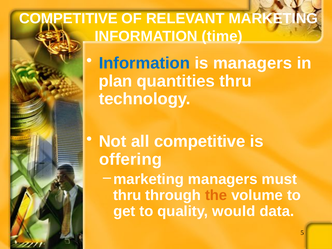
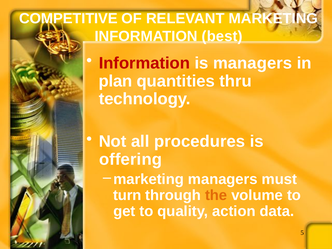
time: time -> best
Information at (144, 63) colour: blue -> red
all competitive: competitive -> procedures
thru at (127, 195): thru -> turn
would: would -> action
